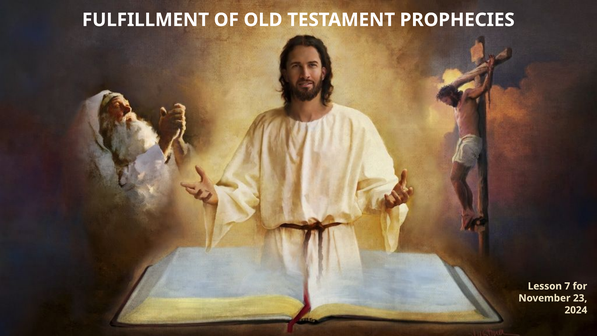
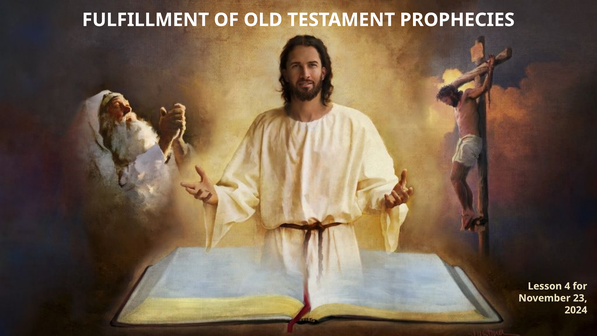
7: 7 -> 4
